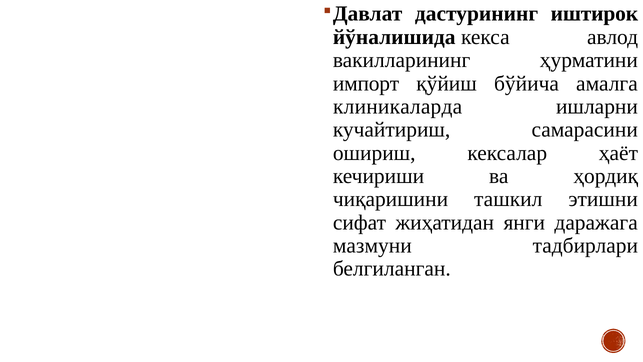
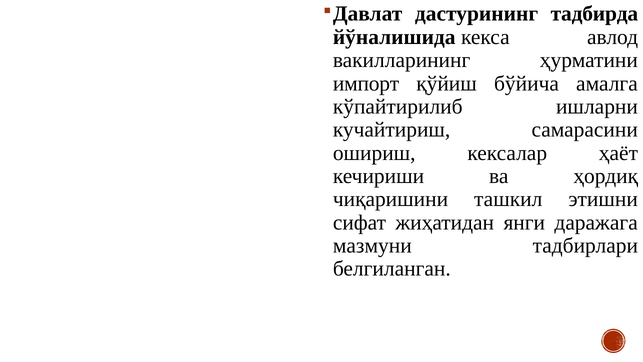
иштирок: иштирок -> тадбирда
клиникаларда: клиникаларда -> кўпайтирилиб
